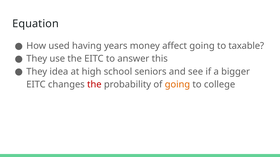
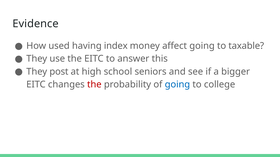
Equation: Equation -> Evidence
years: years -> index
idea: idea -> post
going at (177, 85) colour: orange -> blue
